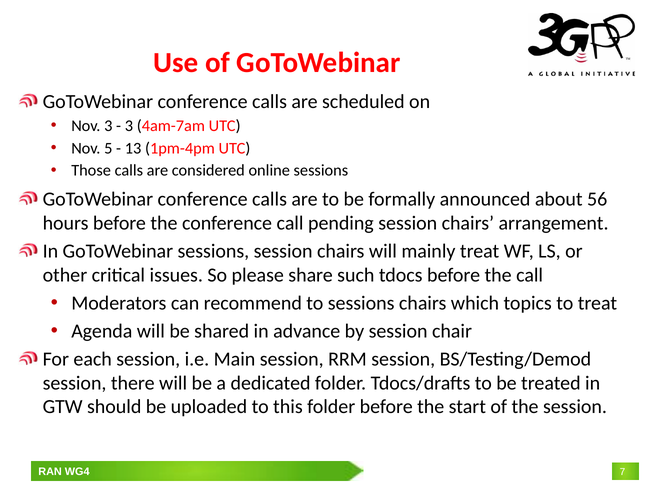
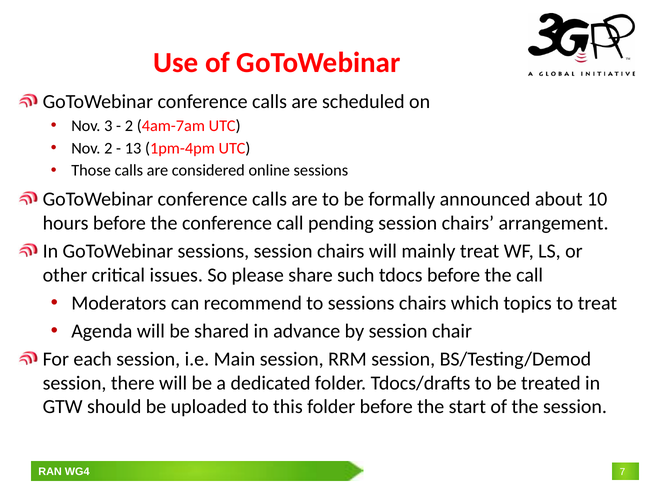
3 at (129, 126): 3 -> 2
Nov 5: 5 -> 2
56: 56 -> 10
